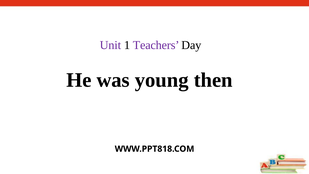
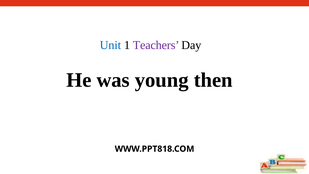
Unit colour: purple -> blue
